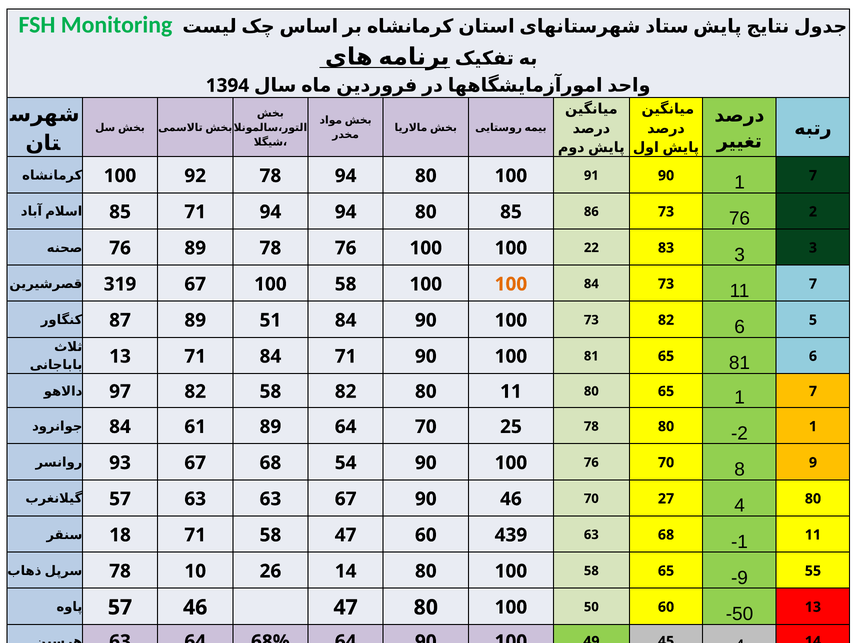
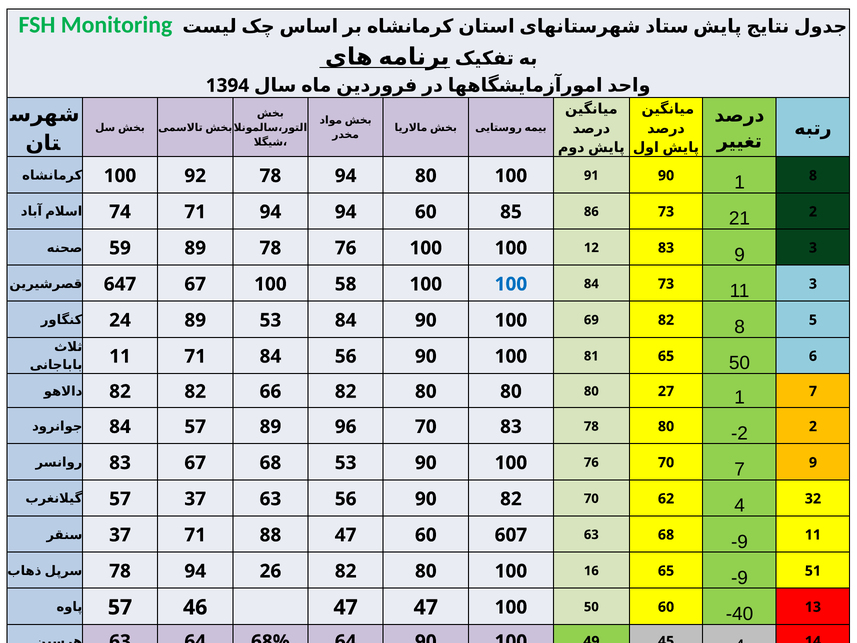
90 1 7: 7 -> 8
85 at (120, 212): 85 -> 74
94 94 80: 80 -> 60
73 76: 76 -> 21
76 at (120, 248): 76 -> 59
22: 22 -> 12
83 3: 3 -> 9
319: 319 -> 647
100 at (511, 284) colour: orange -> blue
11 7: 7 -> 3
87: 87 -> 24
89 51: 51 -> 53
100 73: 73 -> 69
82 6: 6 -> 8
13 at (120, 356): 13 -> 11
84 71: 71 -> 56
65 81: 81 -> 50
97 at (120, 391): 97 -> 82
82 58: 58 -> 66
82 80 11: 11 -> 80
80 65: 65 -> 27
84 61: 61 -> 57
89 64: 64 -> 96
70 25: 25 -> 83
-2 1: 1 -> 2
93 at (120, 463): 93 -> 83
68 54: 54 -> 53
70 8: 8 -> 7
57 63: 63 -> 37
63 67: 67 -> 56
90 46: 46 -> 82
27: 27 -> 62
4 80: 80 -> 32
18 at (120, 535): 18 -> 37
71 58: 58 -> 88
439: 439 -> 607
68 -1: -1 -> -9
10 at (195, 571): 10 -> 94
26 14: 14 -> 82
80 100 58: 58 -> 16
55: 55 -> 51
47 80: 80 -> 47
-50: -50 -> -40
